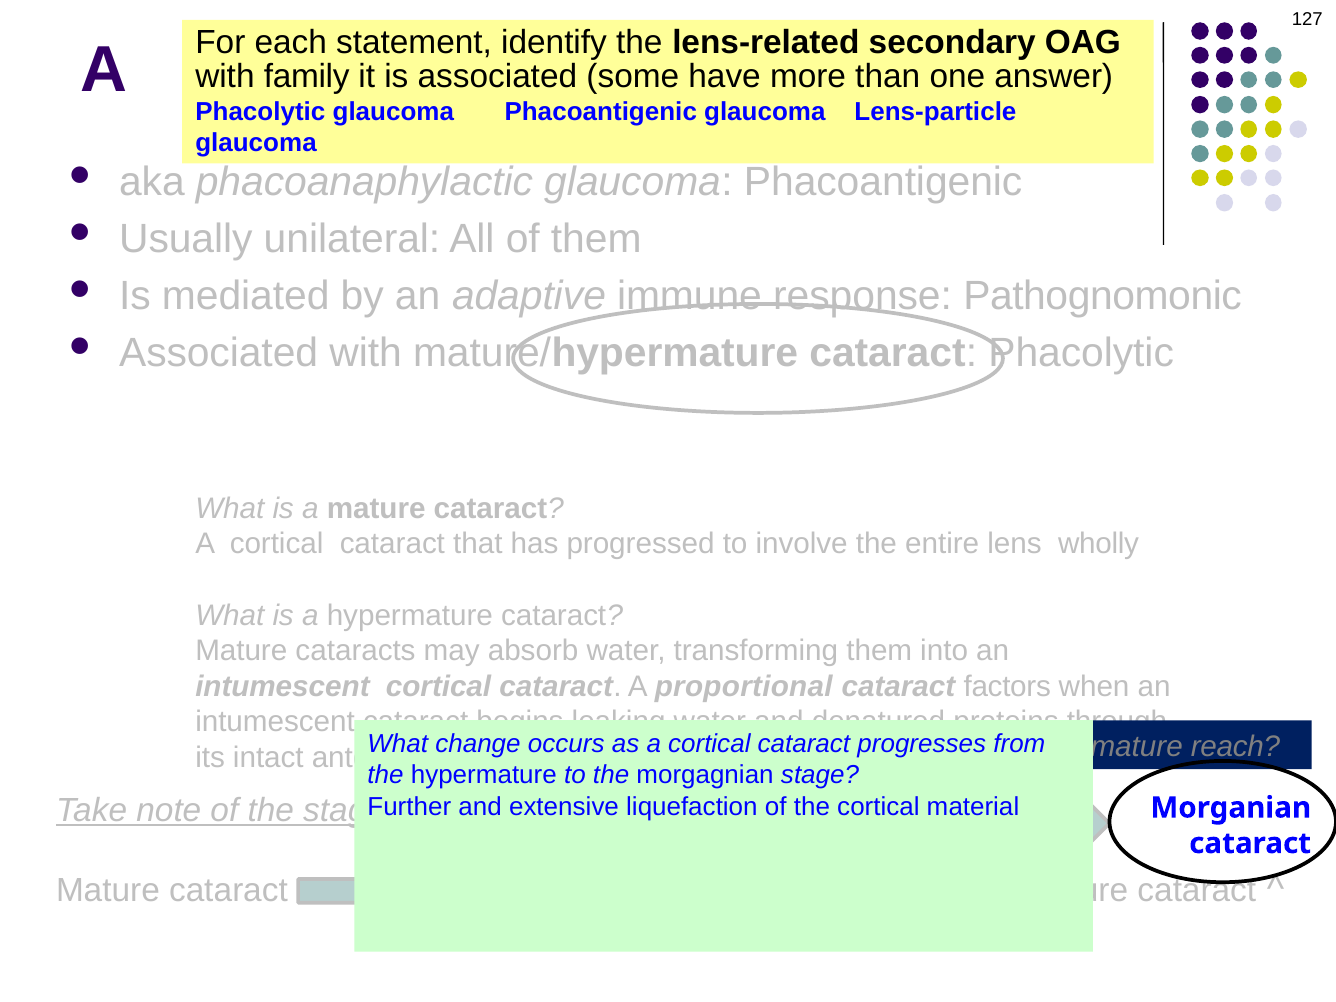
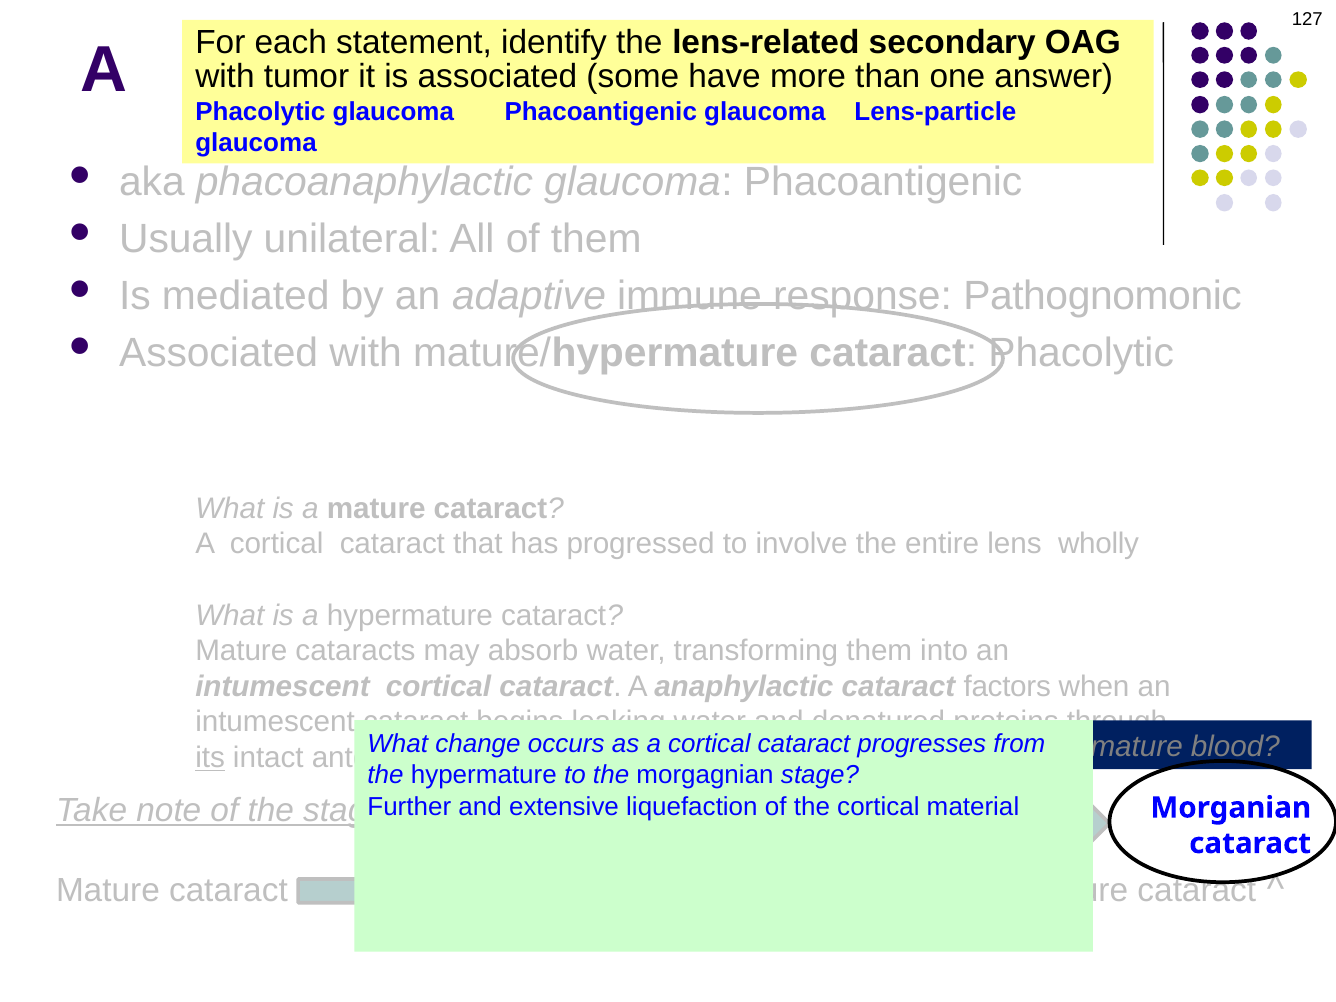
family: family -> tumor
proportional: proportional -> anaphylactic
reach: reach -> blood
its underline: none -> present
